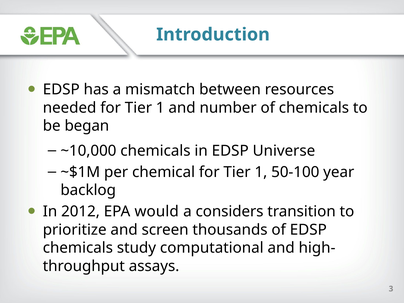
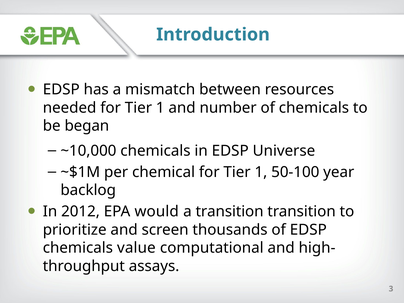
a considers: considers -> transition
study: study -> value
